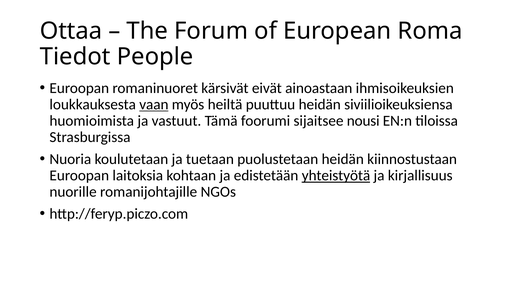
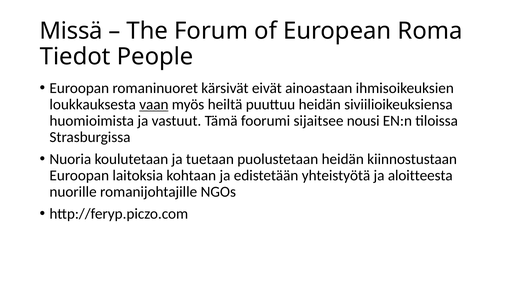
Ottaa: Ottaa -> Missä
yhteistyötä underline: present -> none
kirjallisuus: kirjallisuus -> aloitteesta
